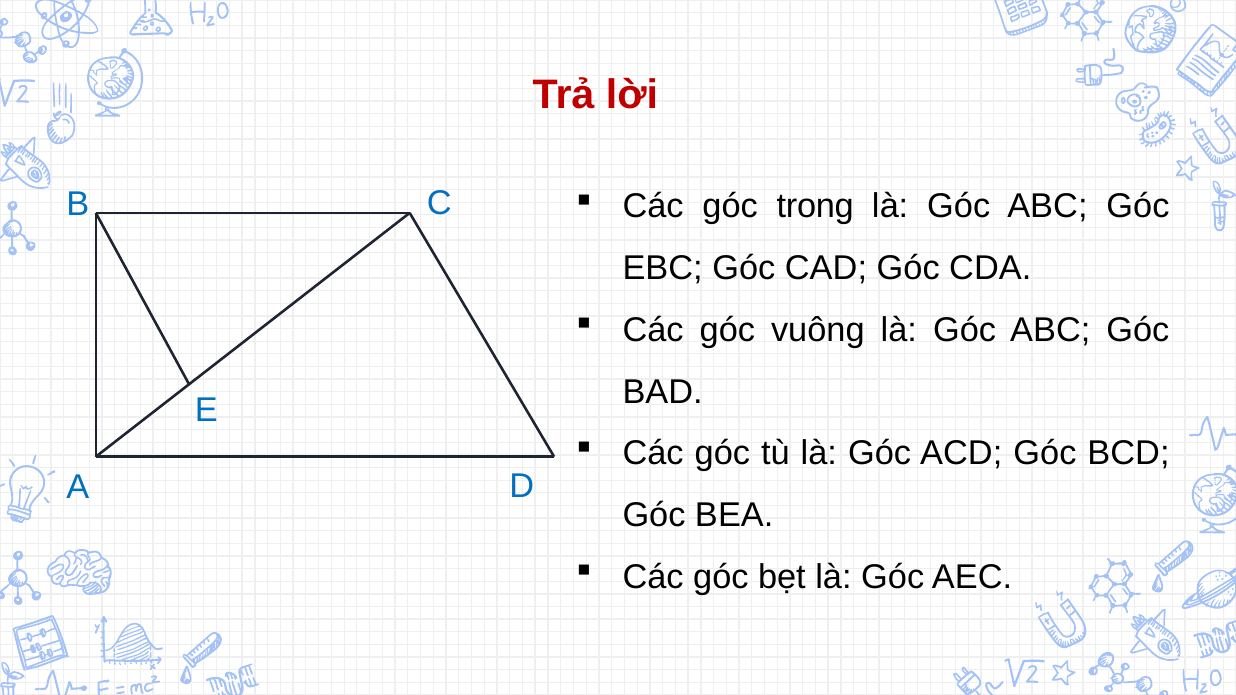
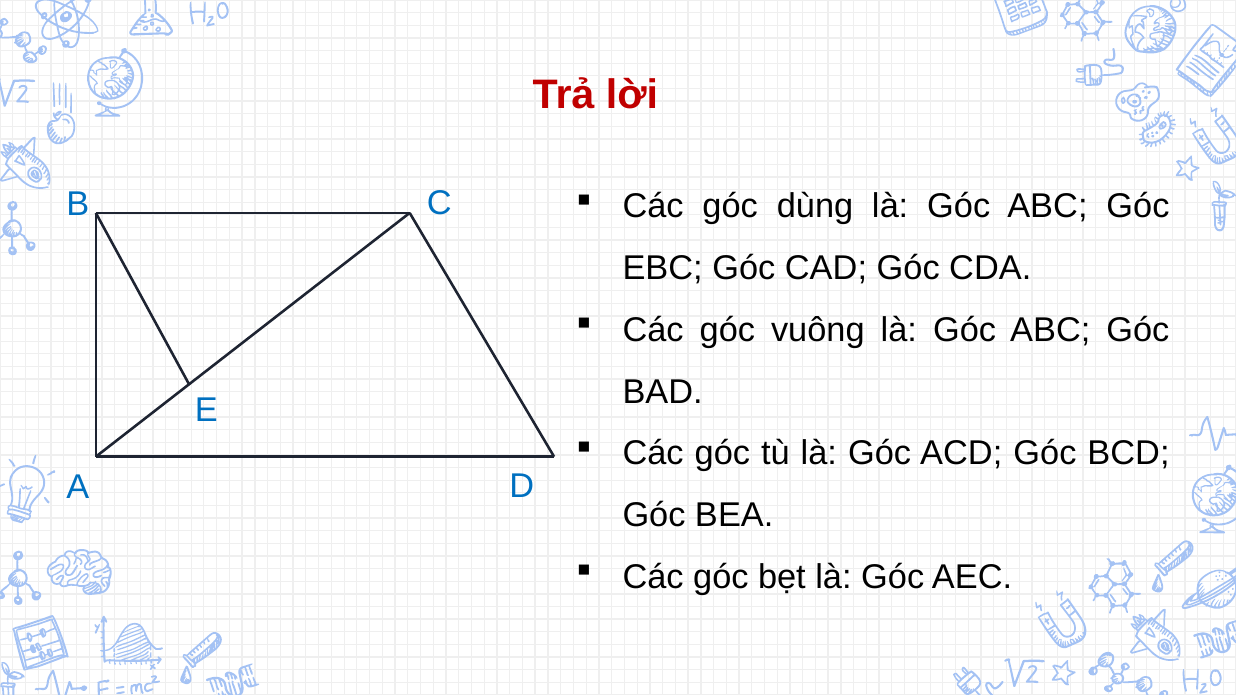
trong: trong -> dùng
